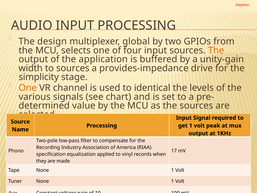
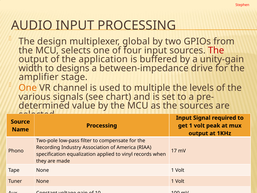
The at (216, 50) colour: orange -> red
to sources: sources -> designs
provides-impedance: provides-impedance -> between-impedance
simplicity: simplicity -> amplifier
identical: identical -> multiple
